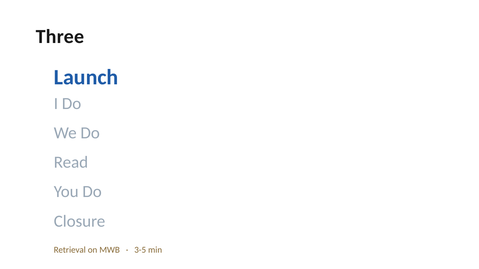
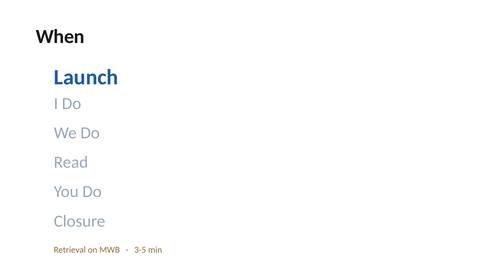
Three: Three -> When
